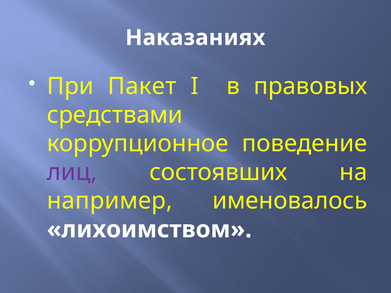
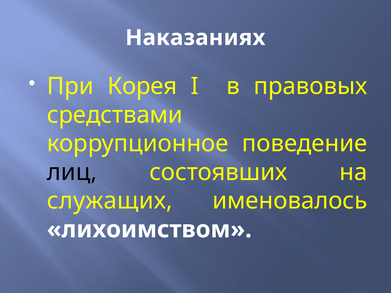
Пакет: Пакет -> Корея
лиц colour: purple -> black
например: например -> служащих
